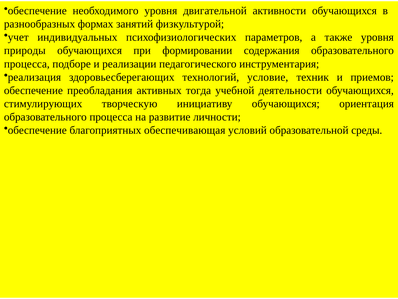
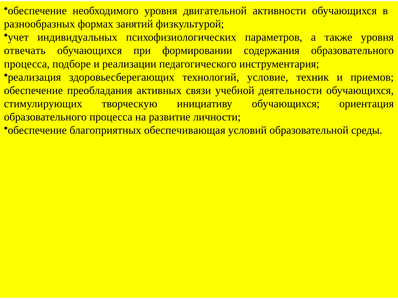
природы: природы -> отвечать
тогда: тогда -> связи
